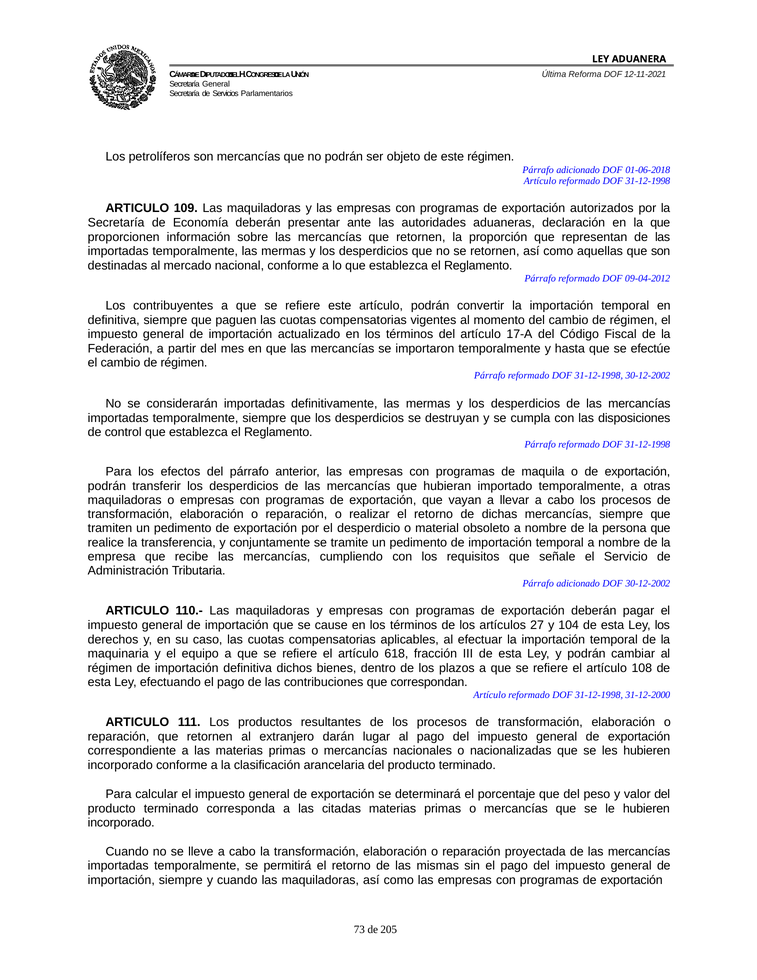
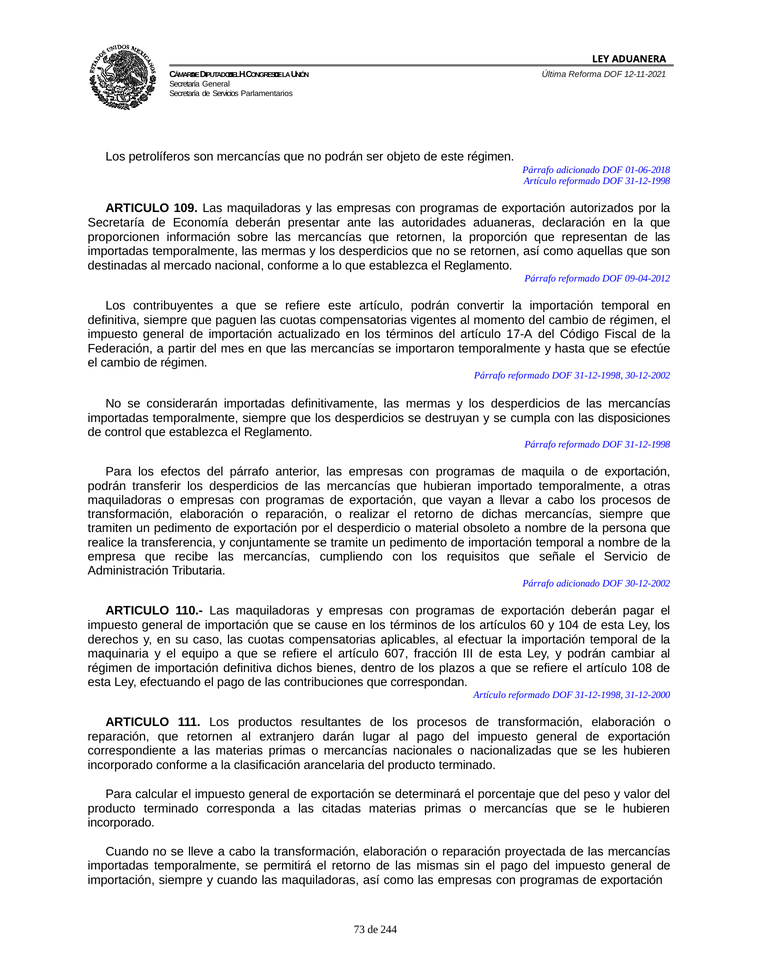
27: 27 -> 60
618: 618 -> 607
205: 205 -> 244
